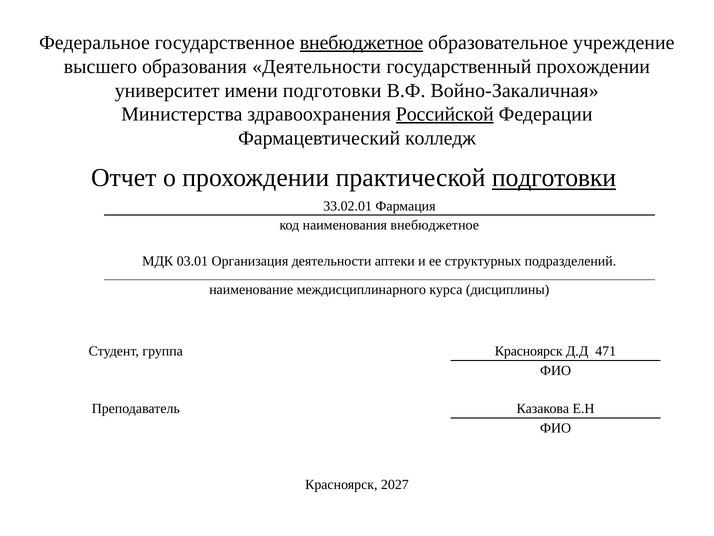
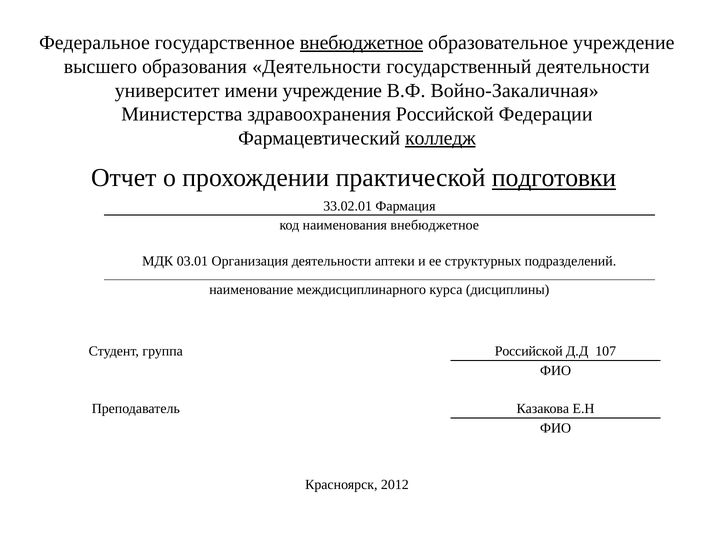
государственный прохождении: прохождении -> деятельности
имени подготовки: подготовки -> учреждение
Российской at (445, 114) underline: present -> none
колледж underline: none -> present
группа Красноярск: Красноярск -> Российской
471: 471 -> 107
2027: 2027 -> 2012
